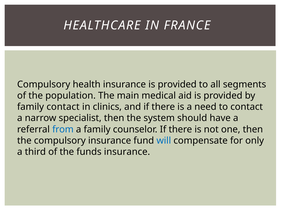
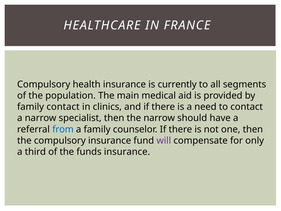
insurance is provided: provided -> currently
the system: system -> narrow
will colour: blue -> purple
